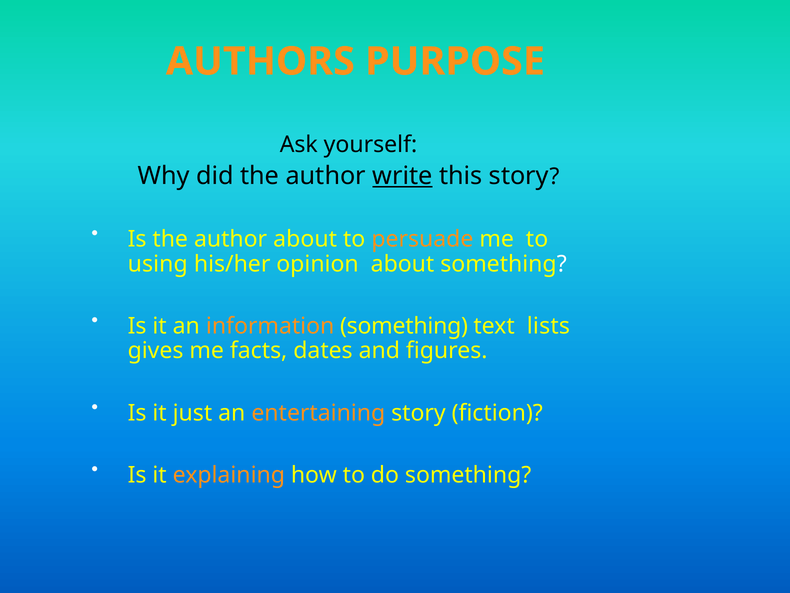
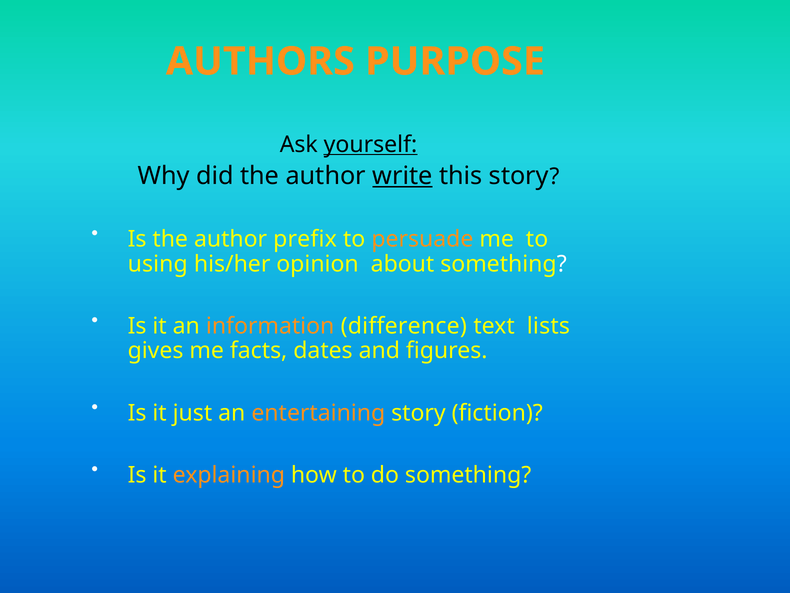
yourself underline: none -> present
author about: about -> prefix
information something: something -> difference
